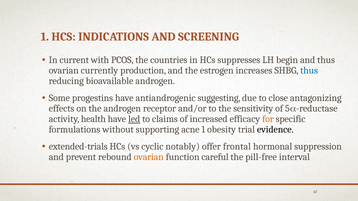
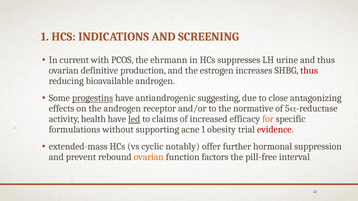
countries: countries -> ehrmann
begin: begin -> urine
currently: currently -> definitive
thus at (309, 71) colour: blue -> red
progestins underline: none -> present
sensitivity: sensitivity -> normative
evidence colour: black -> red
extended-trials: extended-trials -> extended-mass
frontal: frontal -> further
careful: careful -> factors
